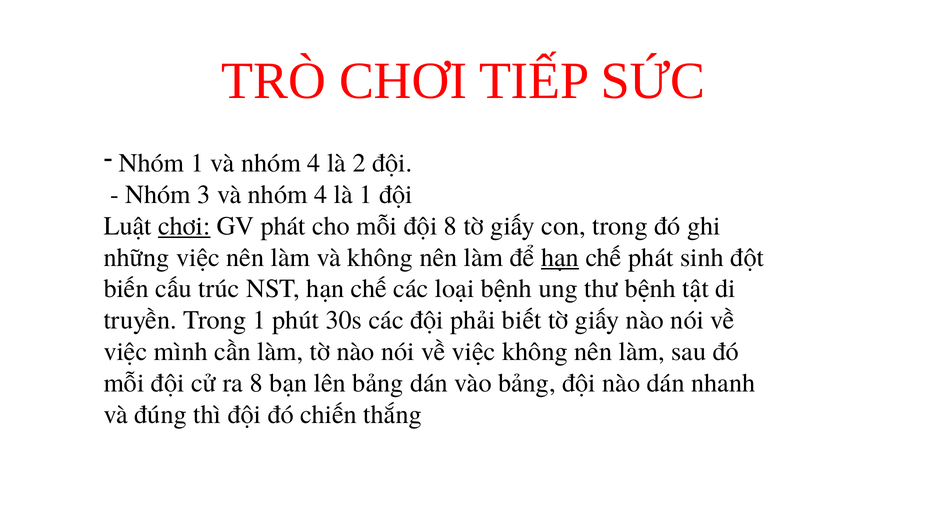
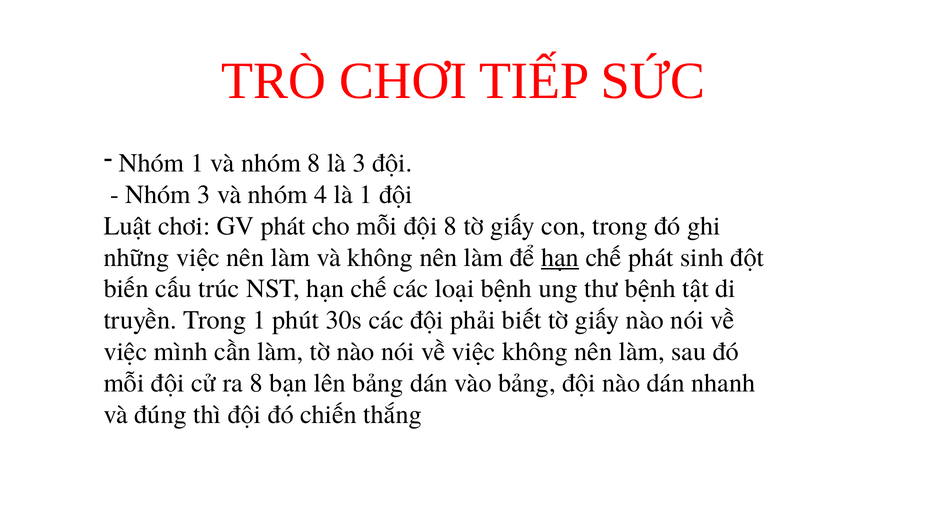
1 và nhóm 4: 4 -> 8
là 2: 2 -> 3
chơi at (184, 226) underline: present -> none
